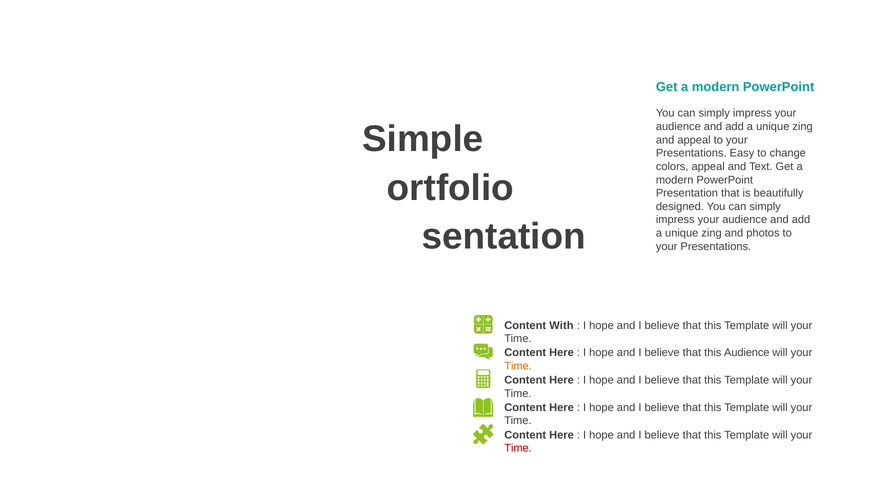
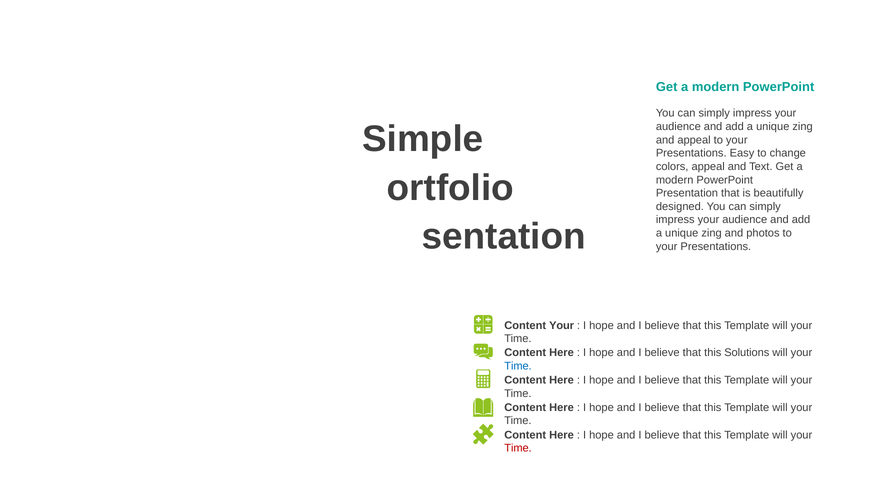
Content With: With -> Your
this Audience: Audience -> Solutions
Time at (518, 366) colour: orange -> blue
